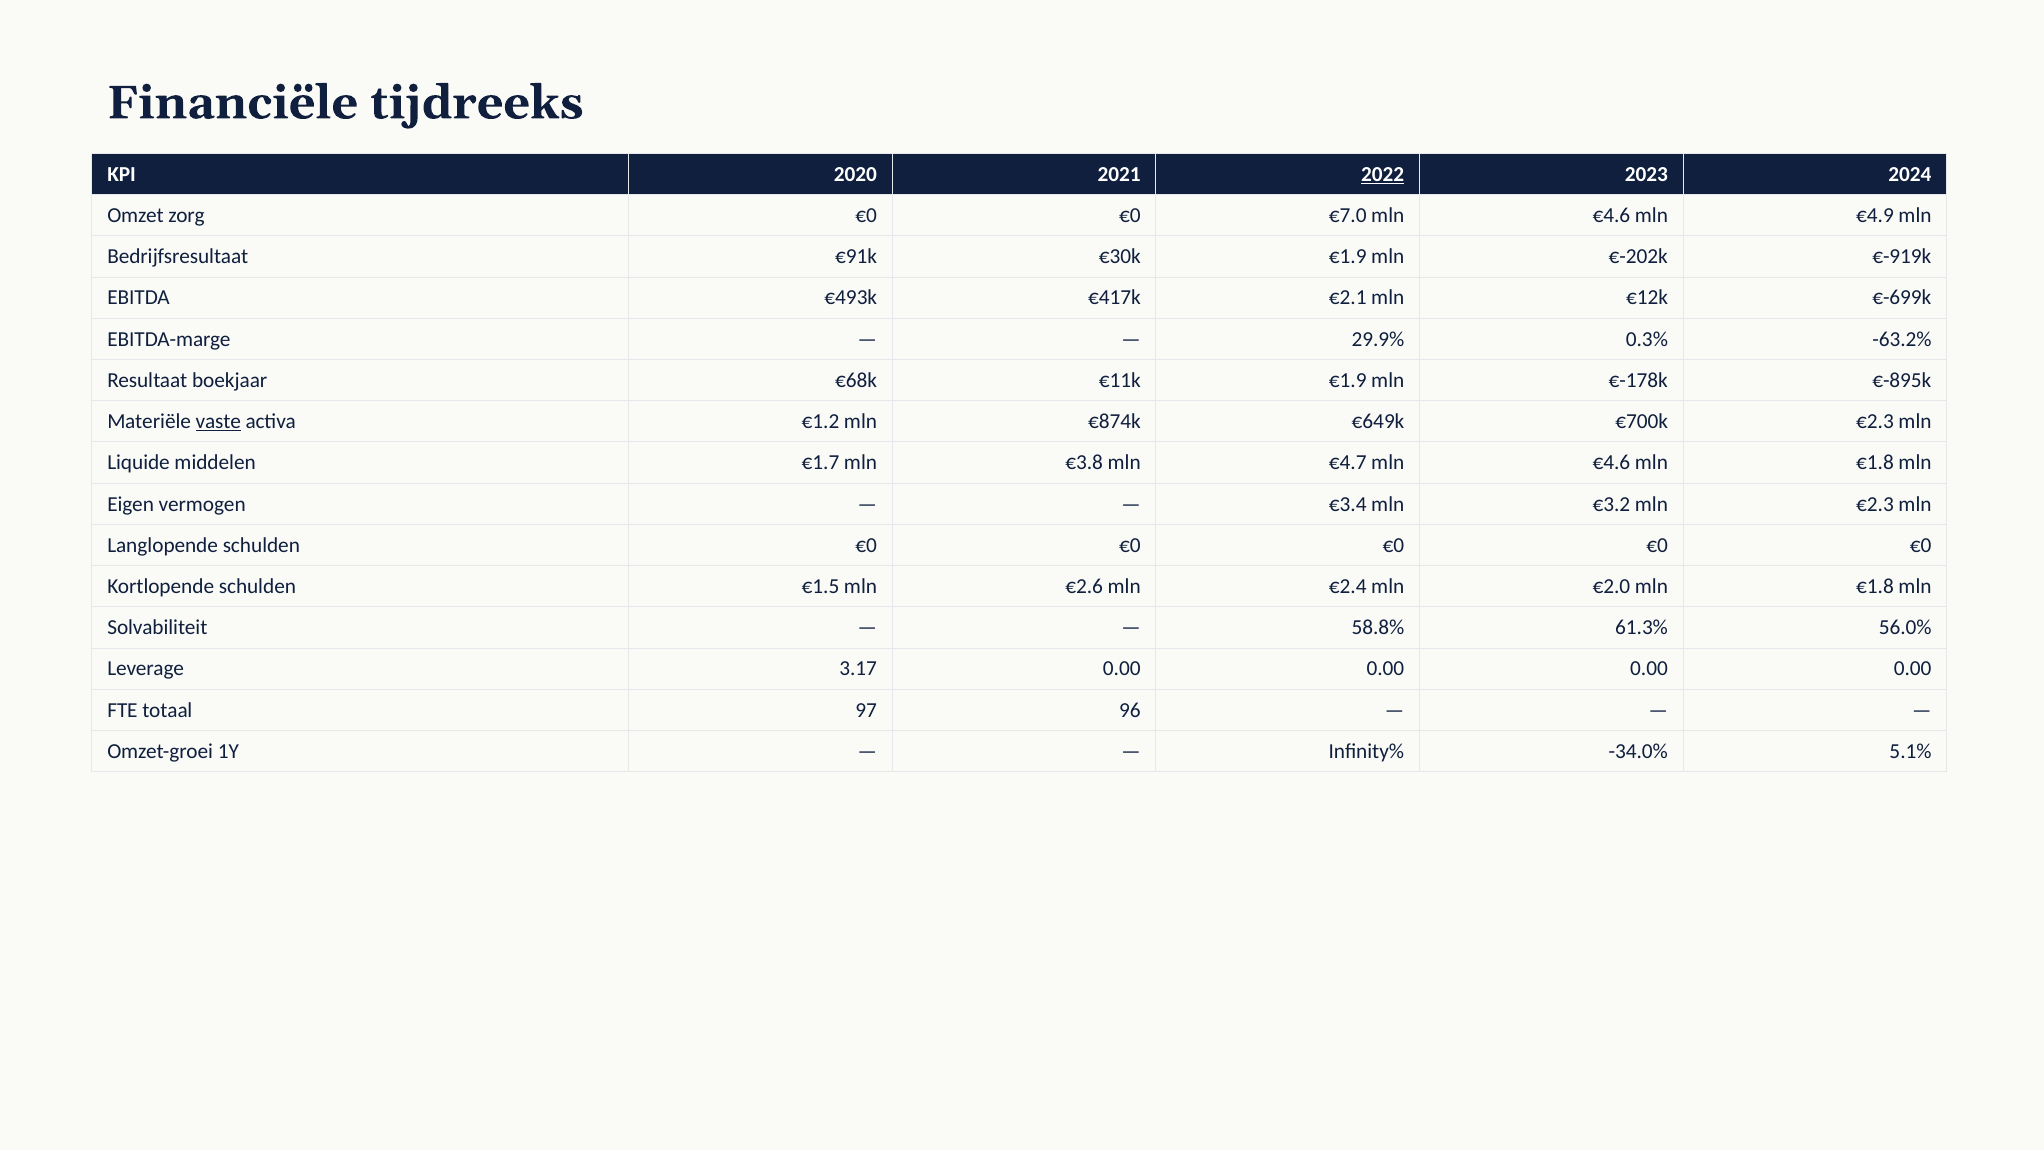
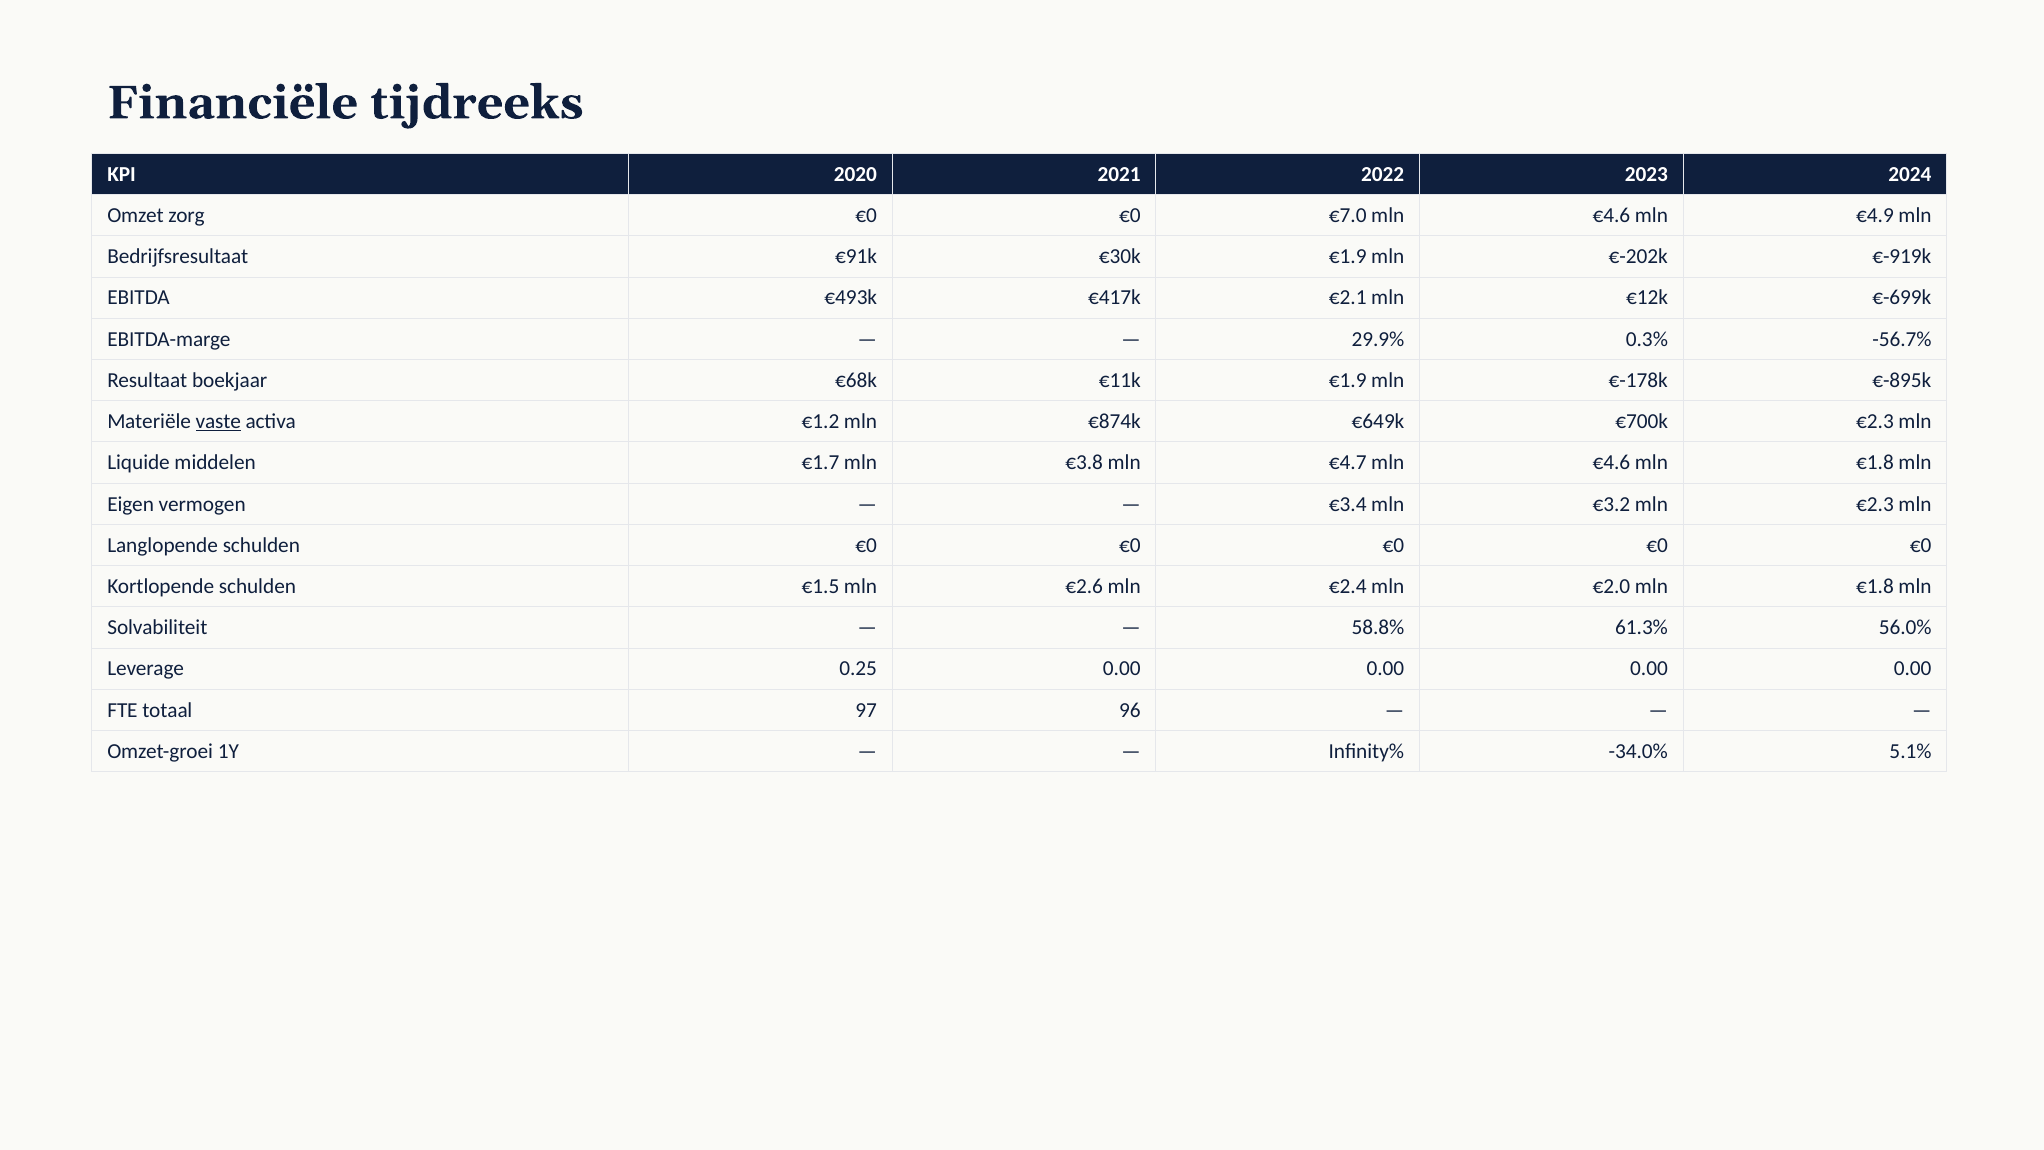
2022 underline: present -> none
-63.2%: -63.2% -> -56.7%
3.17: 3.17 -> 0.25
